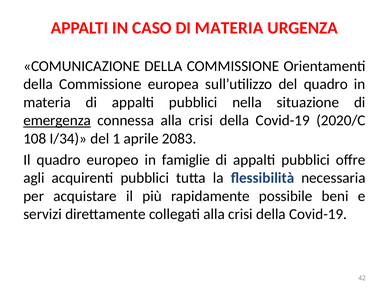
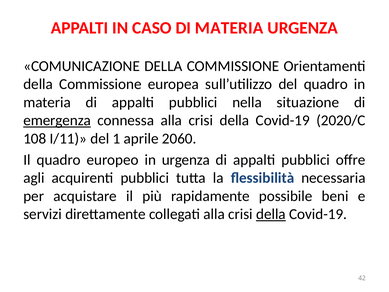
I/34: I/34 -> I/11
2083: 2083 -> 2060
in famiglie: famiglie -> urgenza
della at (271, 214) underline: none -> present
